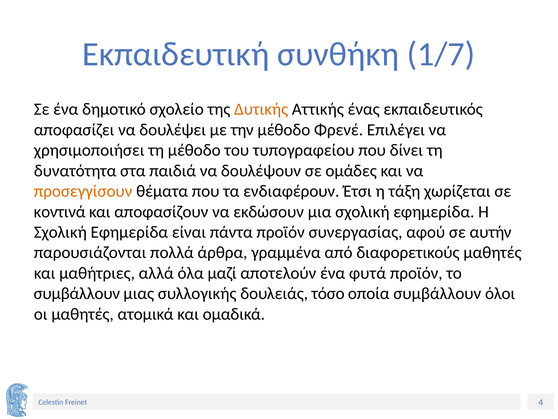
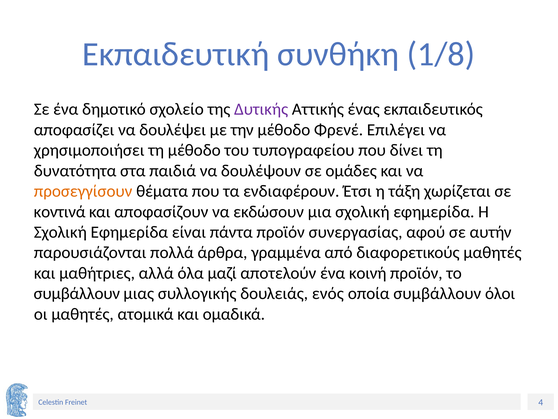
1/7: 1/7 -> 1/8
Δυτικής colour: orange -> purple
φυτά: φυτά -> κοινή
τόσο: τόσο -> ενός
